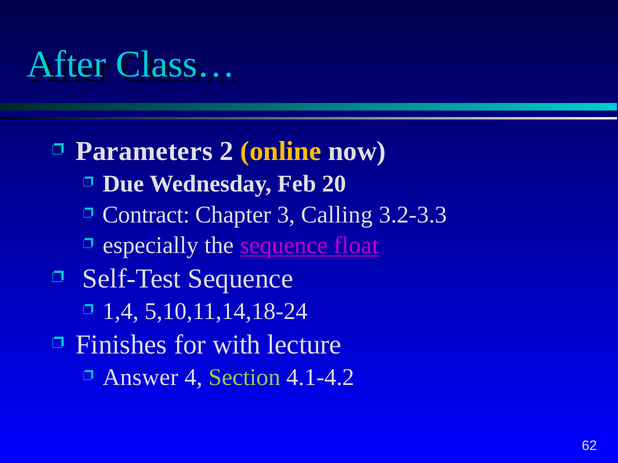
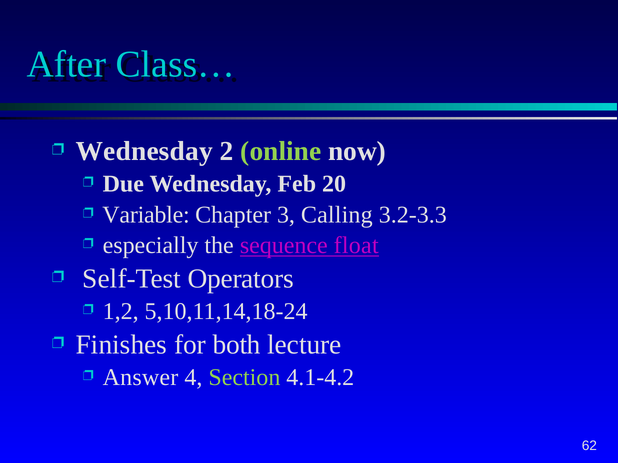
Parameters at (144, 152): Parameters -> Wednesday
online colour: yellow -> light green
Contract: Contract -> Variable
Self-Test Sequence: Sequence -> Operators
1,4: 1,4 -> 1,2
with: with -> both
